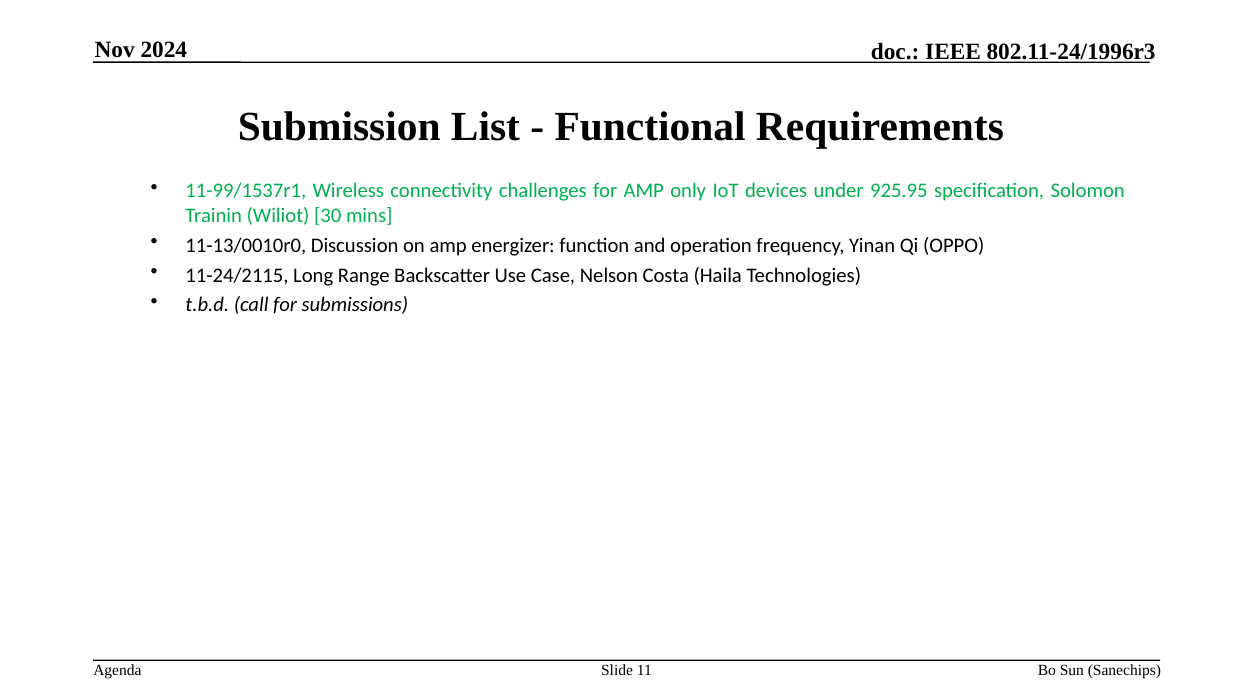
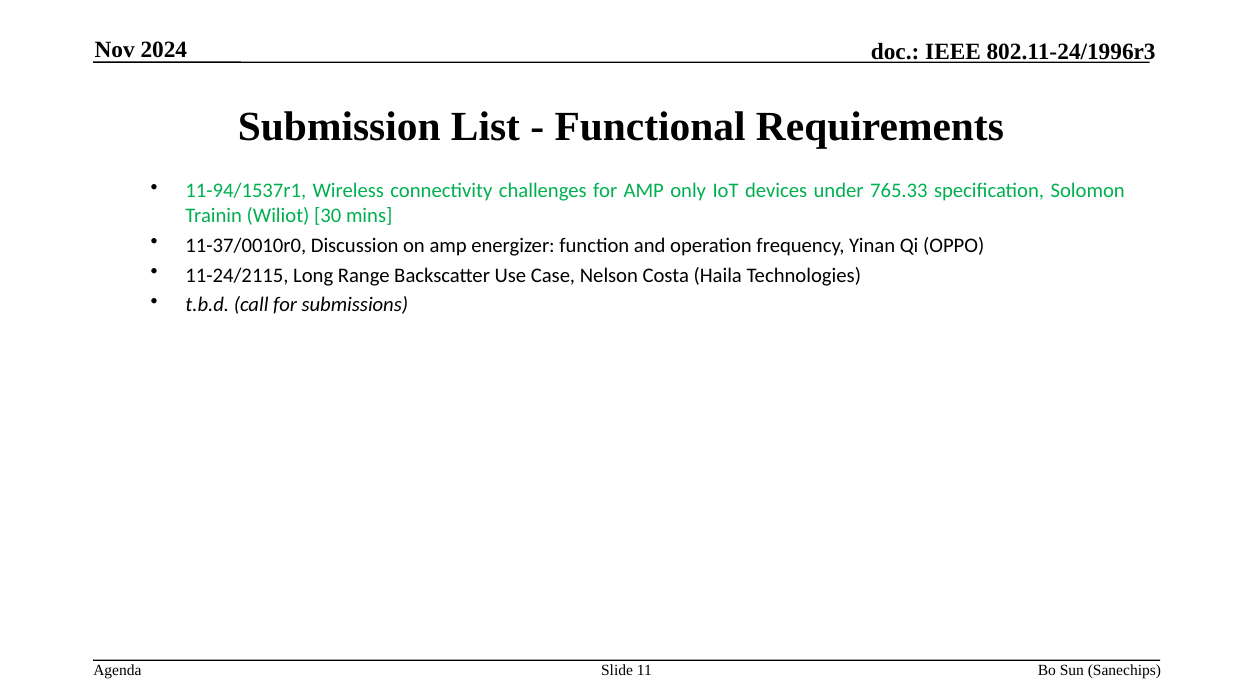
11-99/1537r1: 11-99/1537r1 -> 11-94/1537r1
925.95: 925.95 -> 765.33
11-13/0010r0: 11-13/0010r0 -> 11-37/0010r0
